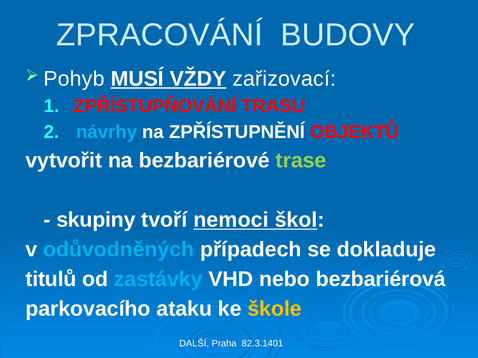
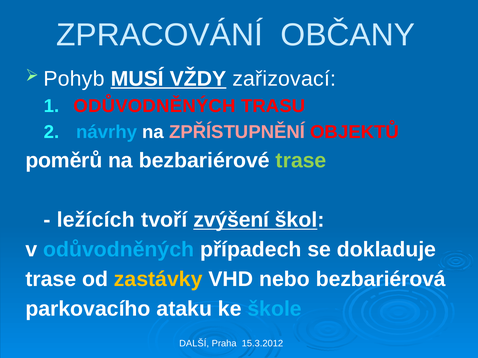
BUDOVY: BUDOVY -> OBČANY
ZPŘÍSTUPŇOVÁNÍ at (155, 106): ZPŘÍSTUPŇOVÁNÍ -> ODŮVODNĚNÝCH
ZPŘÍSTUPNĚNÍ colour: white -> pink
vytvořit: vytvořit -> poměrů
skupiny: skupiny -> ležících
nemoci: nemoci -> zvýšení
titulů at (51, 280): titulů -> trase
zastávky colour: light blue -> yellow
škole colour: yellow -> light blue
82.3.1401: 82.3.1401 -> 15.3.2012
